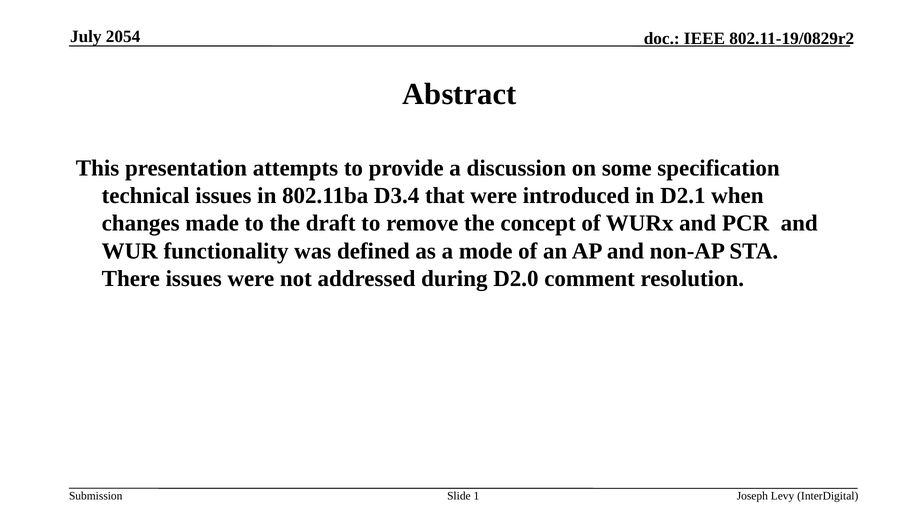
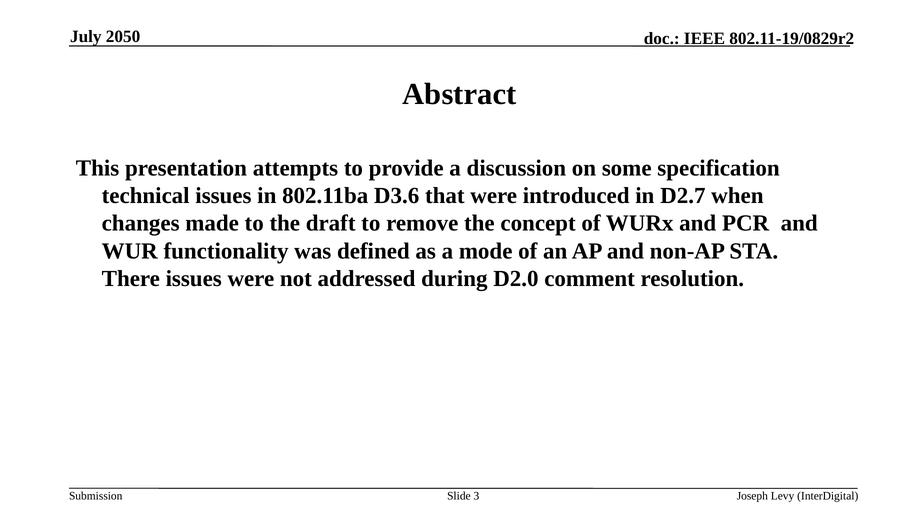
2054: 2054 -> 2050
D3.4: D3.4 -> D3.6
D2.1: D2.1 -> D2.7
1: 1 -> 3
